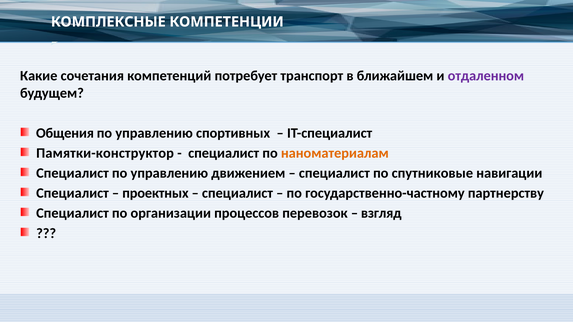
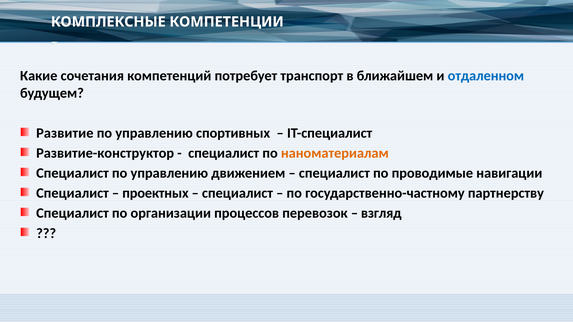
отдаленном colour: purple -> blue
Общения: Общения -> Развитие
Памятки-конструктор: Памятки-конструктор -> Развитие-конструктор
спутниковые: спутниковые -> проводимые
